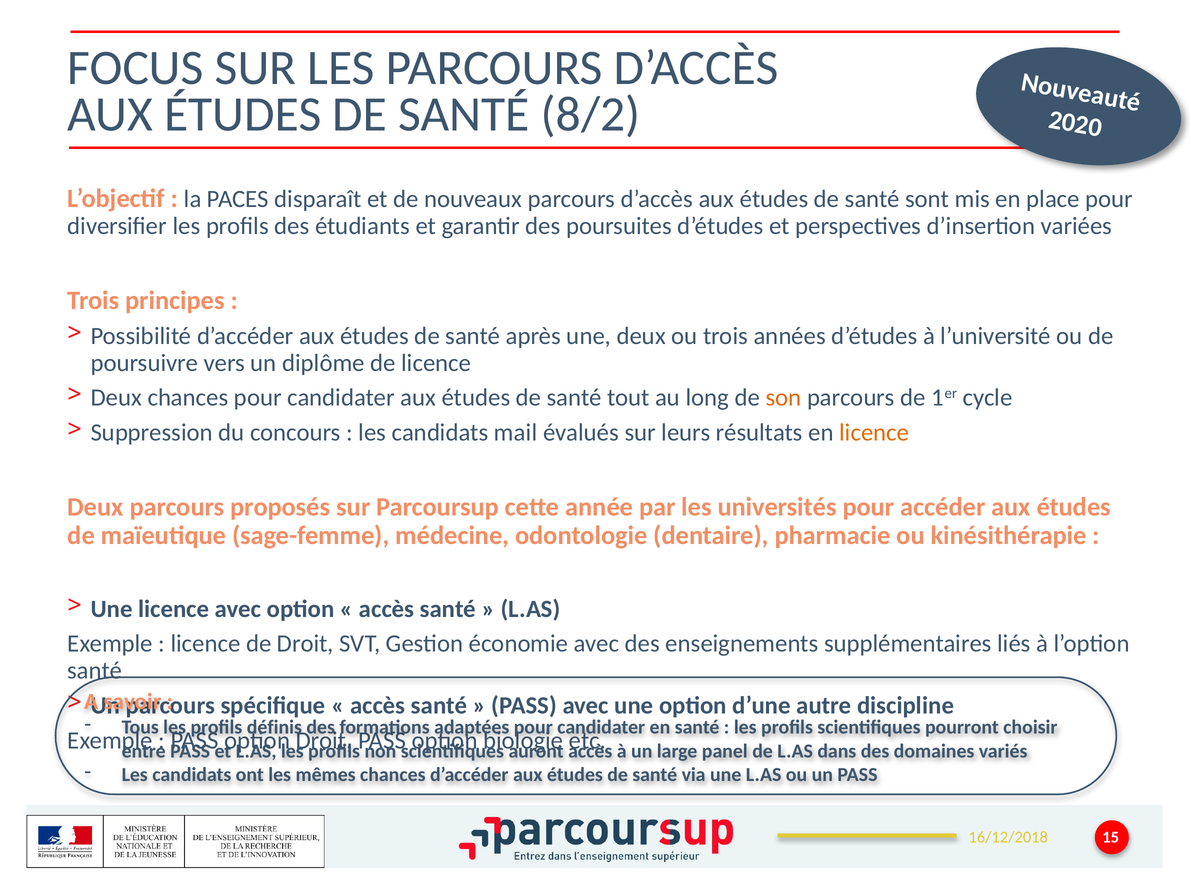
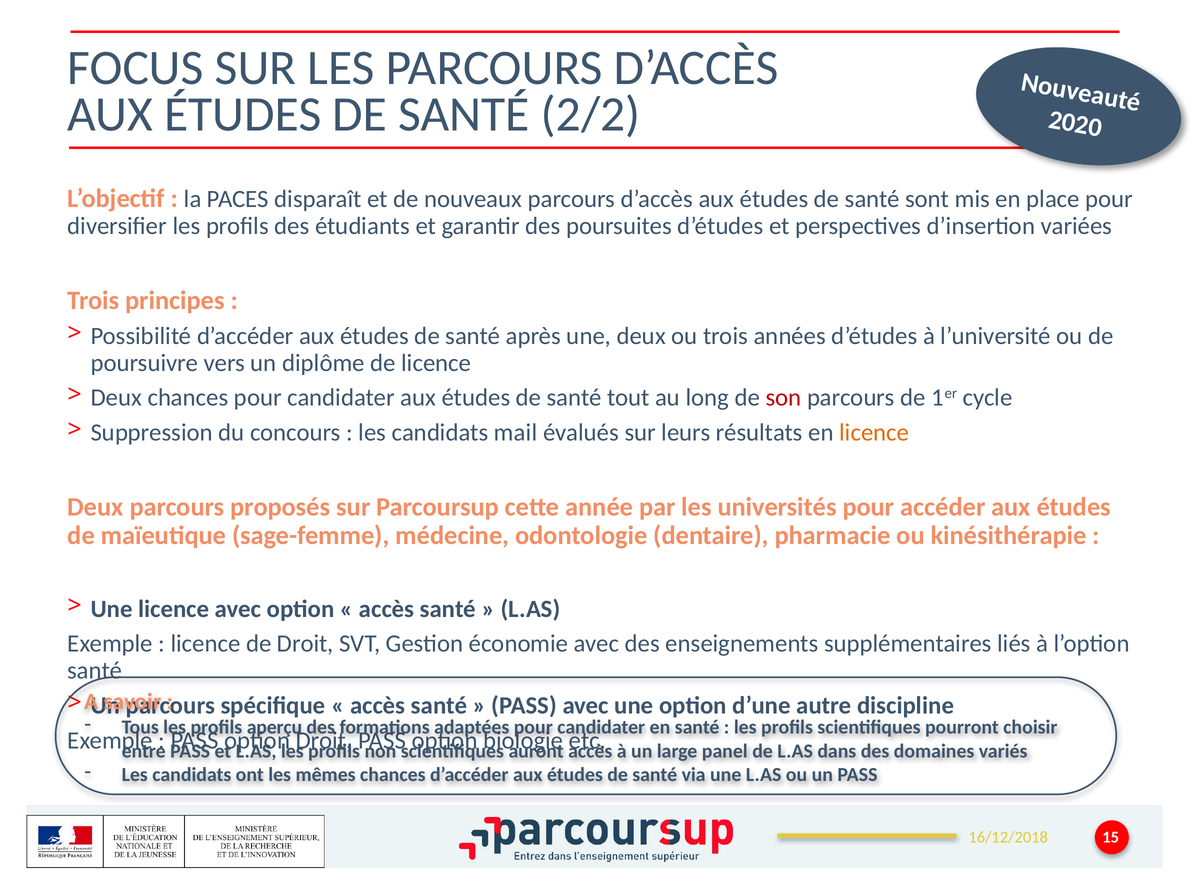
8/2: 8/2 -> 2/2
son colour: orange -> red
définis: définis -> aperçu
